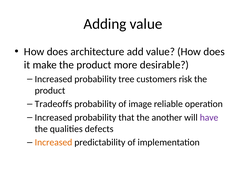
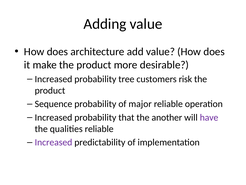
Tradeoffs: Tradeoffs -> Sequence
image: image -> major
qualities defects: defects -> reliable
Increased at (53, 142) colour: orange -> purple
